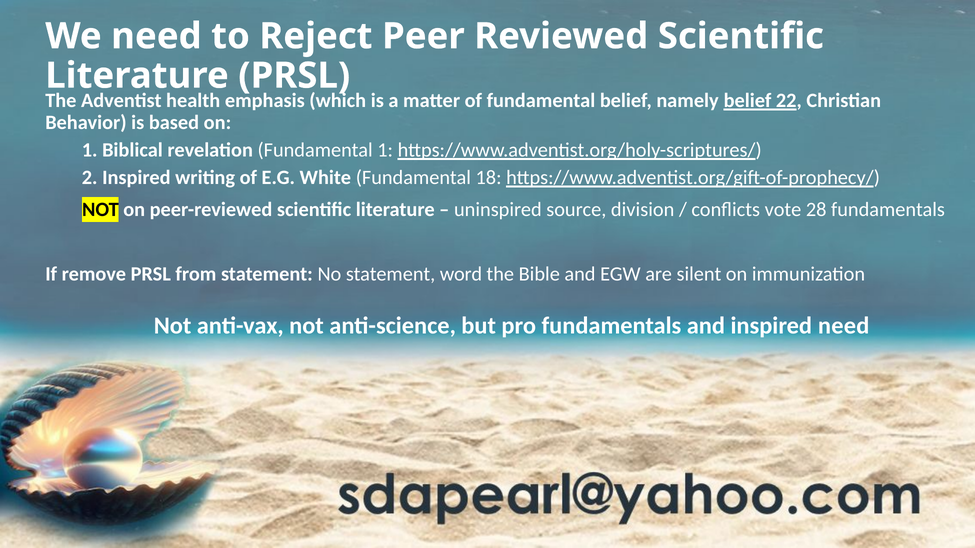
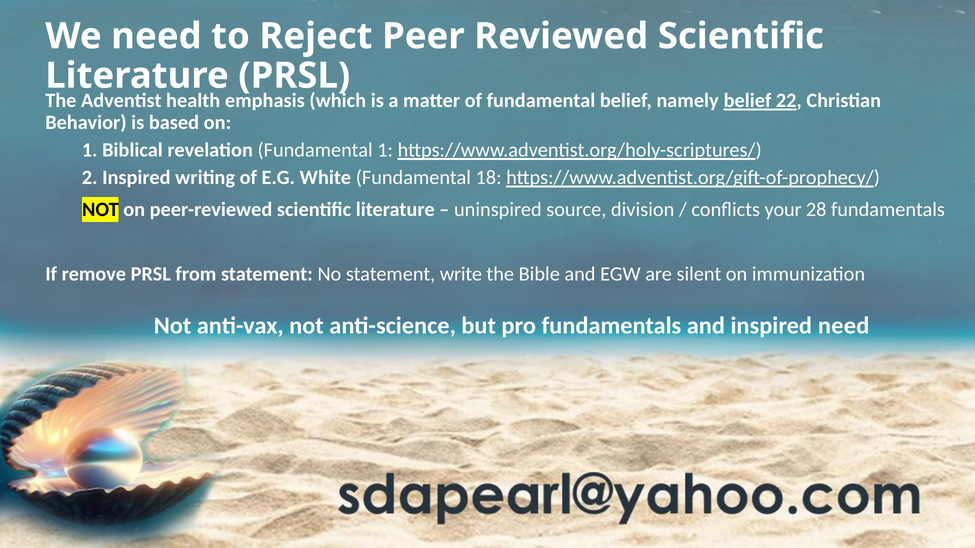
vote: vote -> your
word: word -> write
